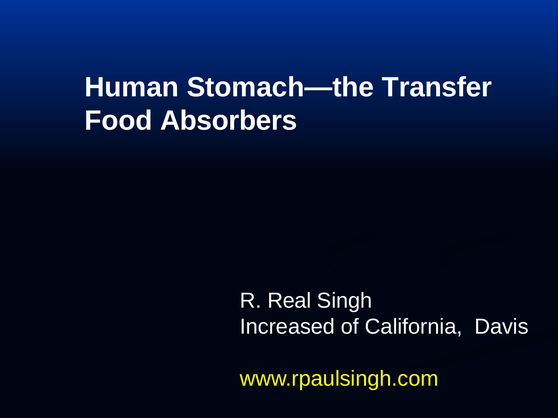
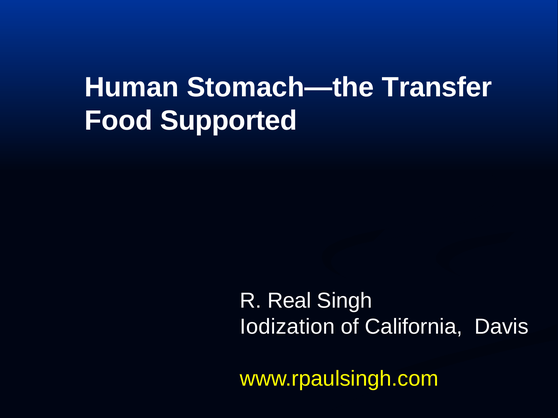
Absorbers: Absorbers -> Supported
Increased: Increased -> Iodization
